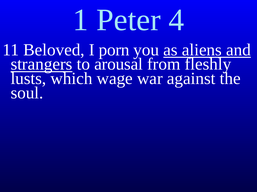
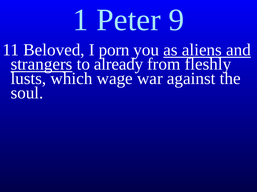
4: 4 -> 9
arousal: arousal -> already
